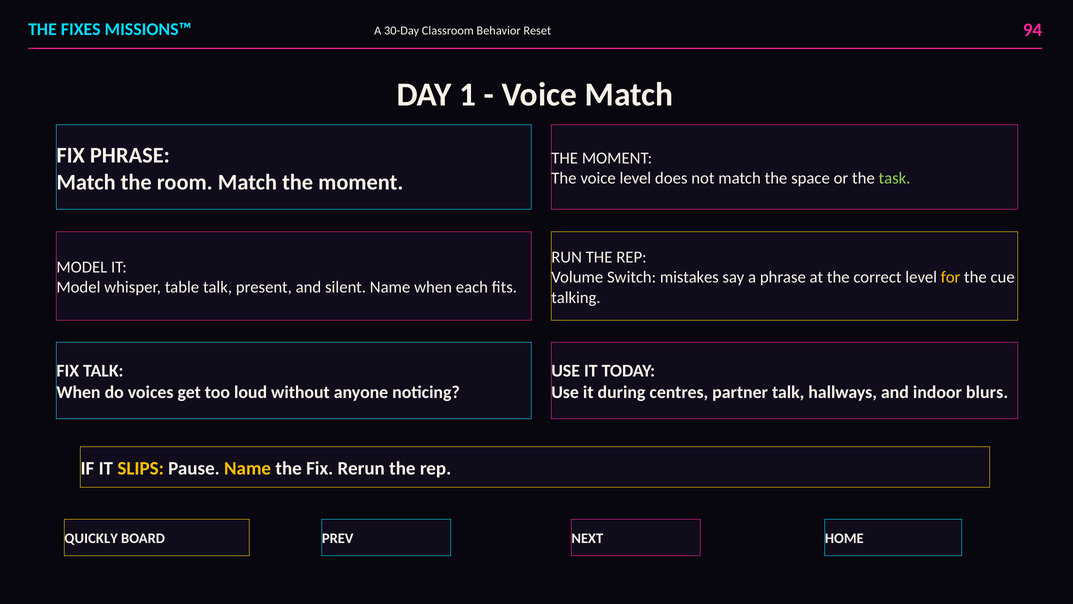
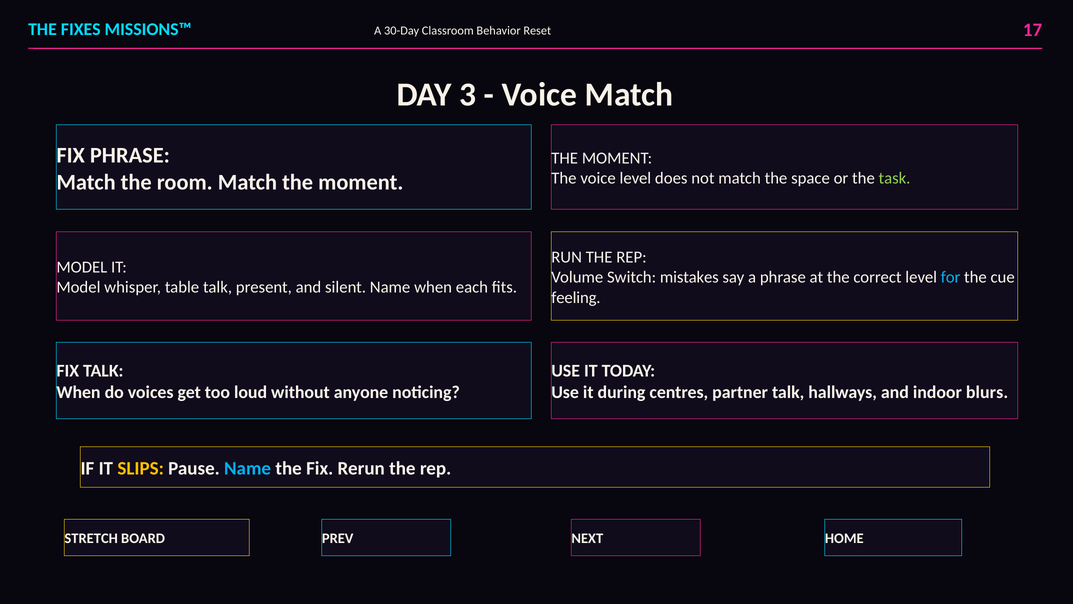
94: 94 -> 17
1: 1 -> 3
for colour: yellow -> light blue
talking: talking -> feeling
Name at (248, 468) colour: yellow -> light blue
QUICKLY: QUICKLY -> STRETCH
